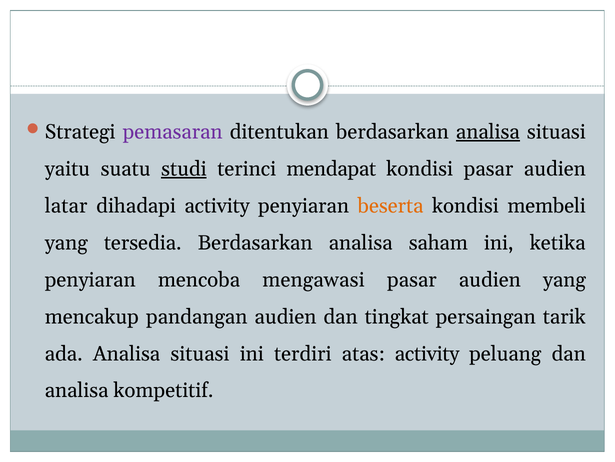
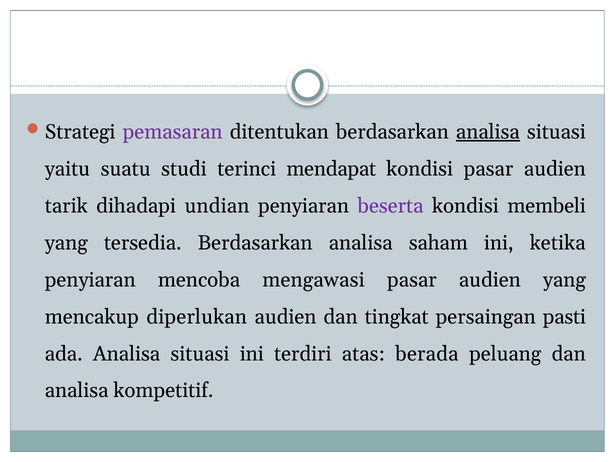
studi underline: present -> none
latar: latar -> tarik
dihadapi activity: activity -> undian
beserta colour: orange -> purple
pandangan: pandangan -> diperlukan
tarik: tarik -> pasti
atas activity: activity -> berada
